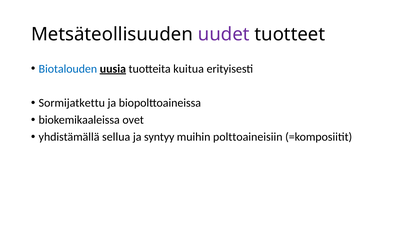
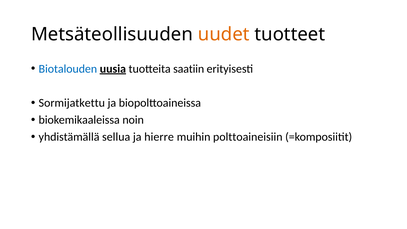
uudet colour: purple -> orange
kuitua: kuitua -> saatiin
ovet: ovet -> noin
syntyy: syntyy -> hierre
